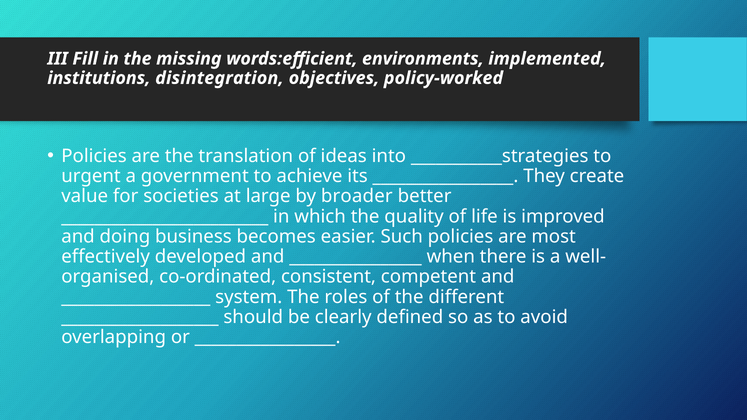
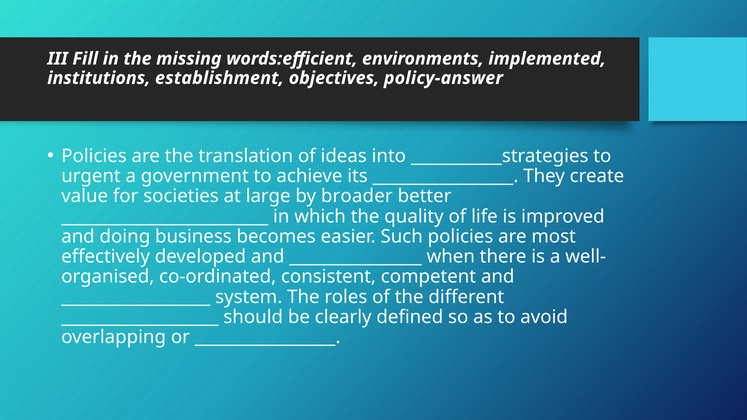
disintegration: disintegration -> establishment
policy-worked: policy-worked -> policy-answer
